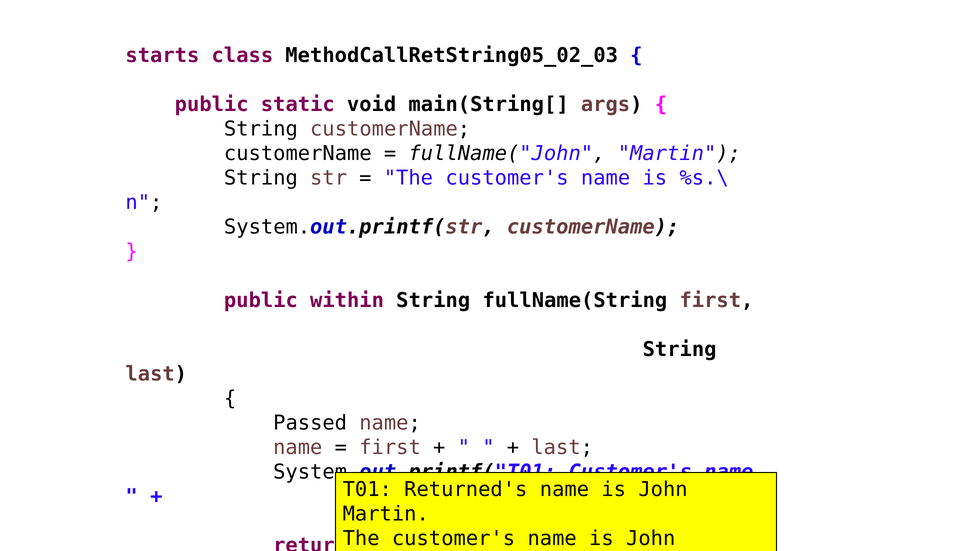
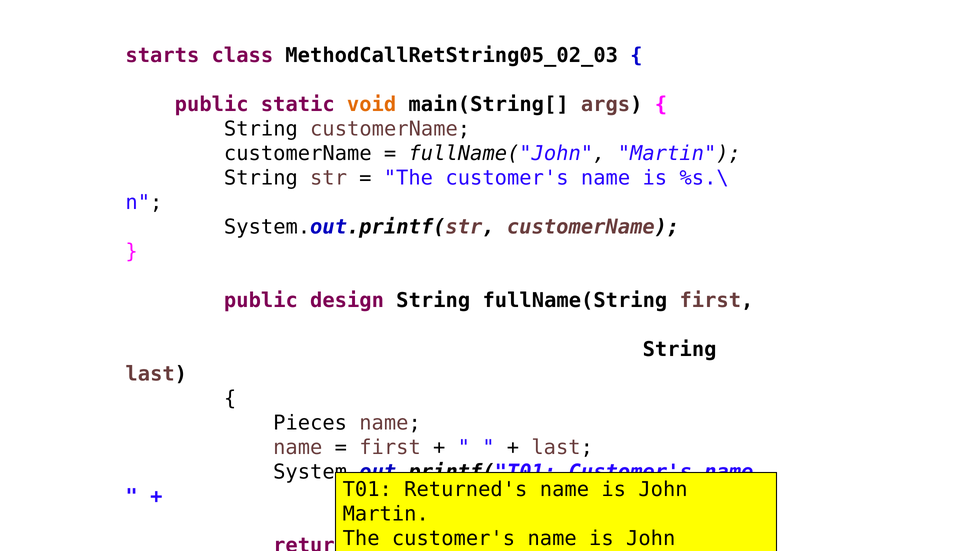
void colour: black -> orange
within: within -> design
Passed: Passed -> Pieces
